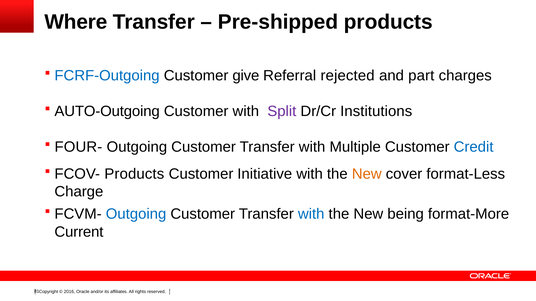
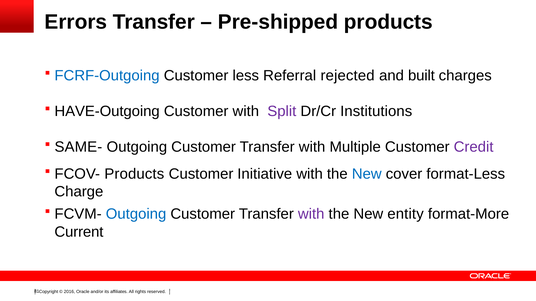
Where: Where -> Errors
give: give -> less
part: part -> built
AUTO-Outgoing: AUTO-Outgoing -> HAVE-Outgoing
FOUR-: FOUR- -> SAME-
Credit colour: blue -> purple
New at (367, 174) colour: orange -> blue
with at (311, 214) colour: blue -> purple
being: being -> entity
